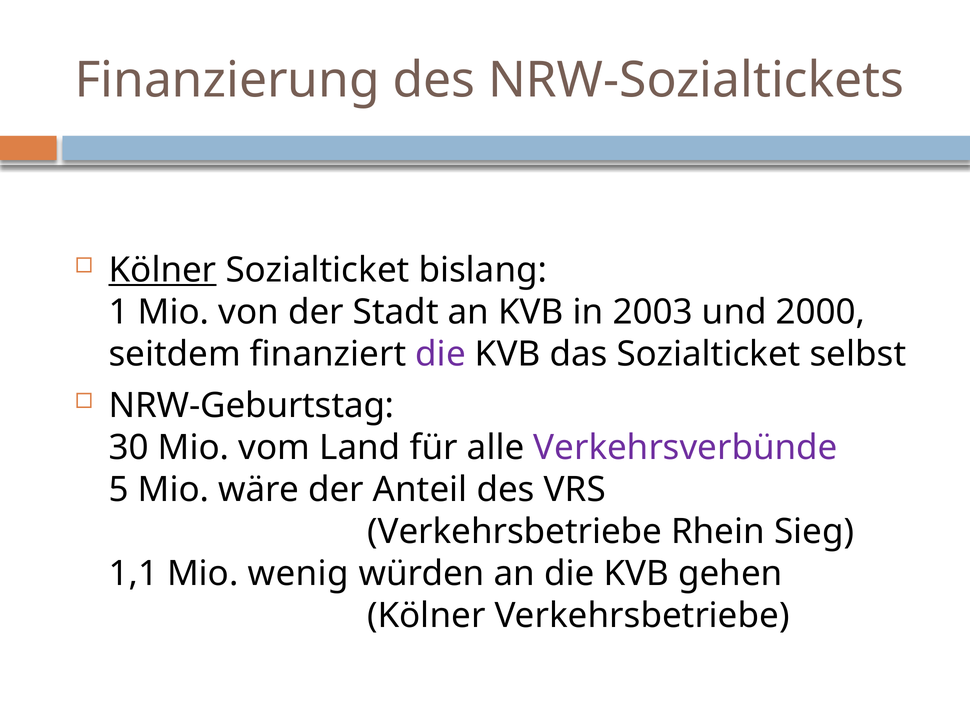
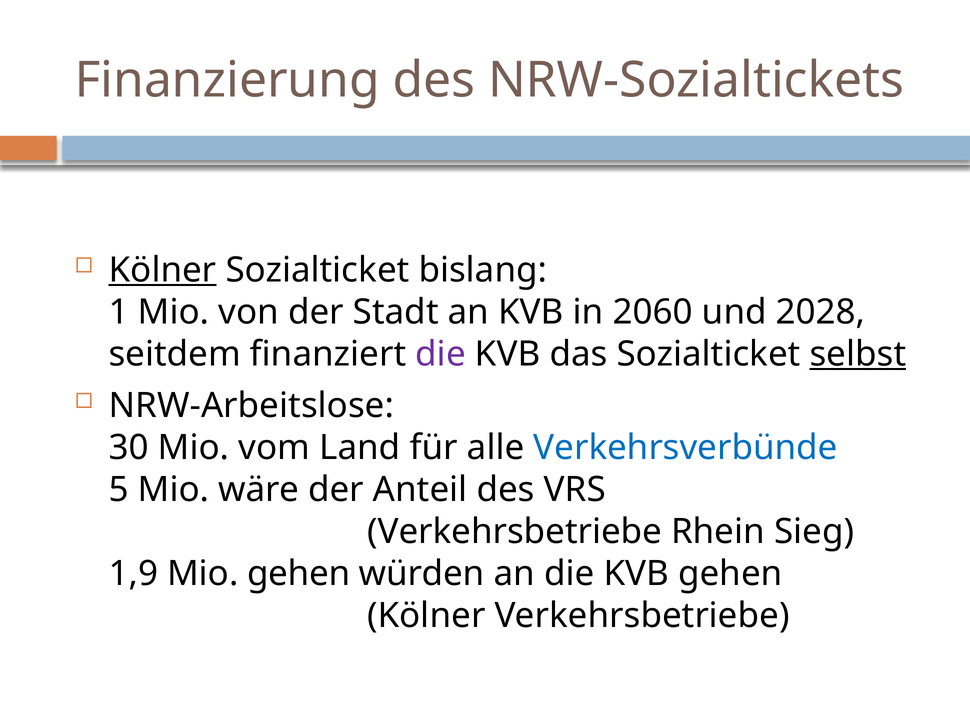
2003: 2003 -> 2060
2000: 2000 -> 2028
selbst underline: none -> present
NRW-Geburtstag: NRW-Geburtstag -> NRW-Arbeitslose
Verkehrsverbünde colour: purple -> blue
1,1: 1,1 -> 1,9
Mio wenig: wenig -> gehen
